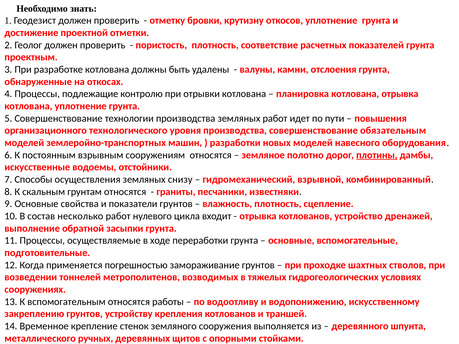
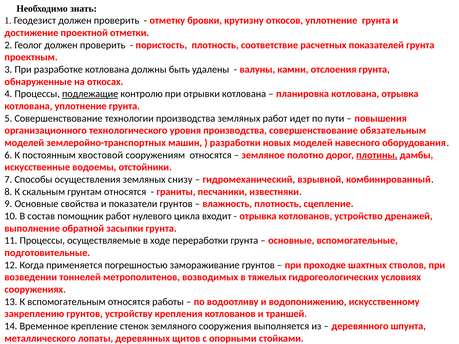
подлежащие underline: none -> present
взрывным: взрывным -> хвостовой
несколько: несколько -> помощник
ручных: ручных -> лопаты
